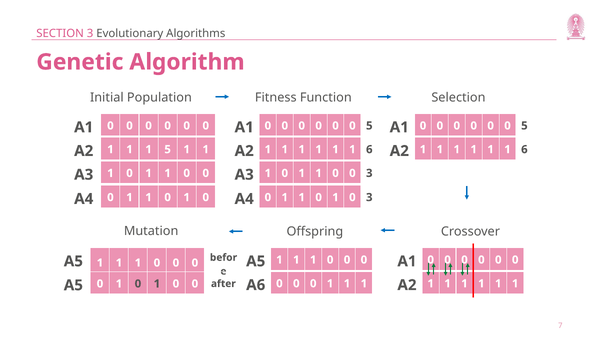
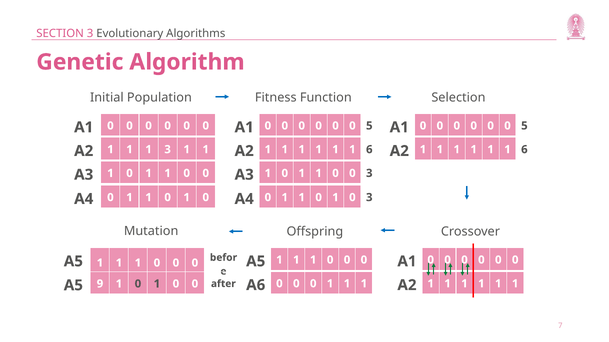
1 5: 5 -> 3
A5 0: 0 -> 9
